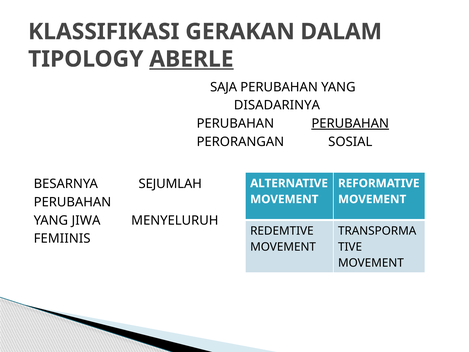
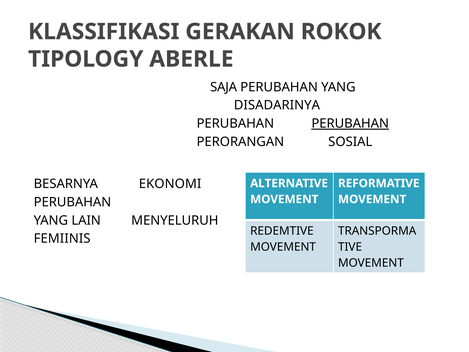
DALAM: DALAM -> ROKOK
ABERLE underline: present -> none
SEJUMLAH: SEJUMLAH -> EKONOMI
JIWA: JIWA -> LAIN
